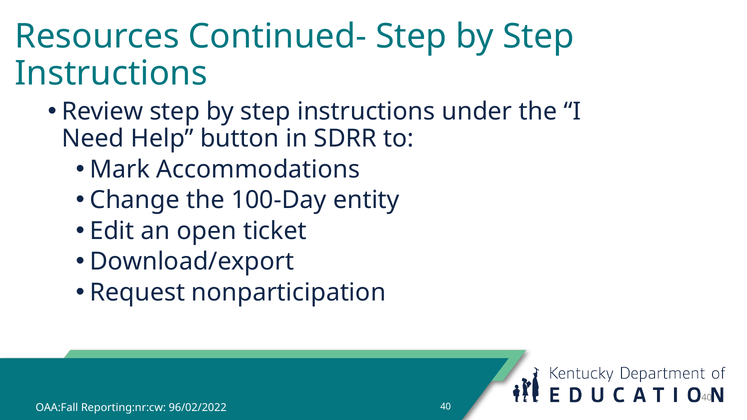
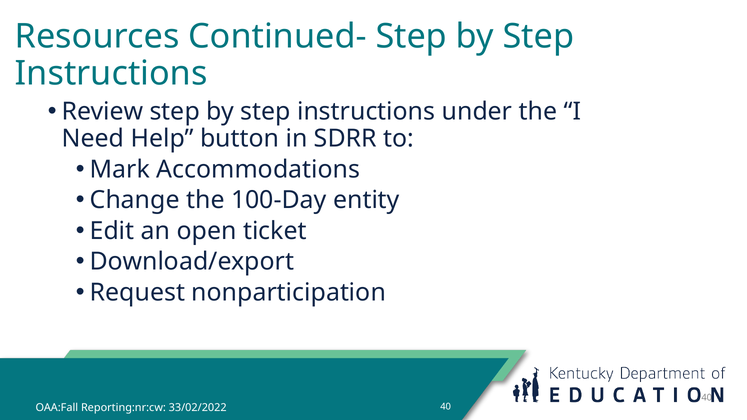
96/02/2022: 96/02/2022 -> 33/02/2022
